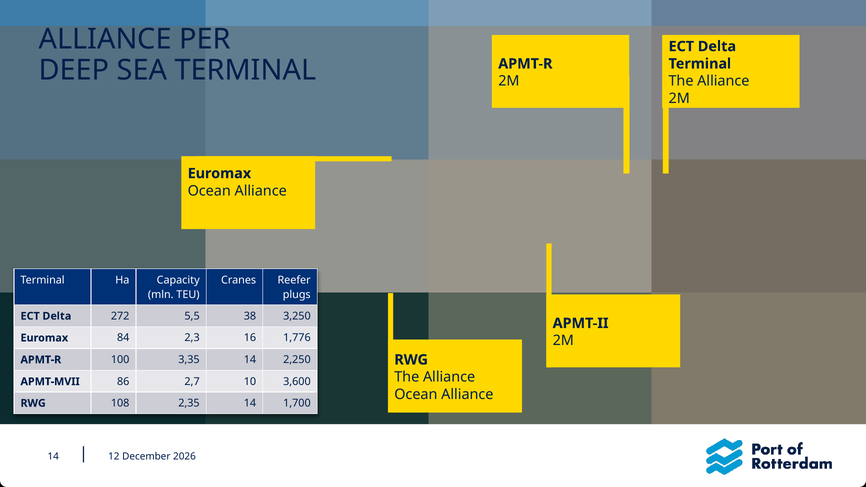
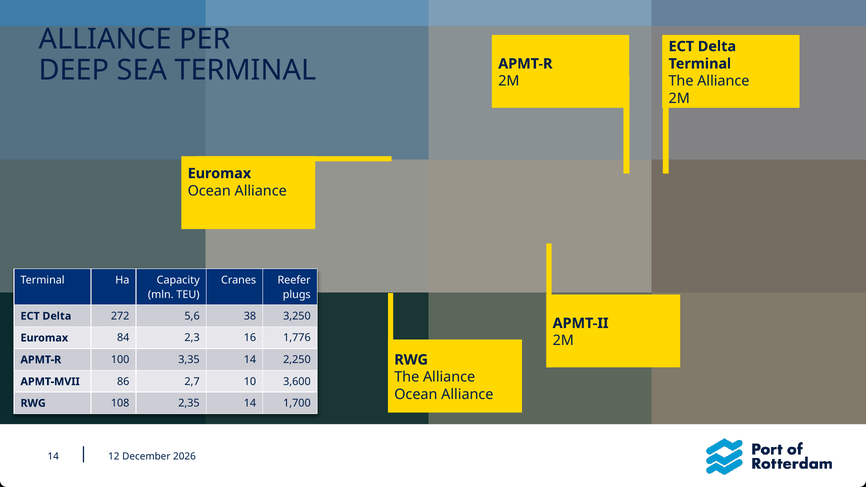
5,5: 5,5 -> 5,6
